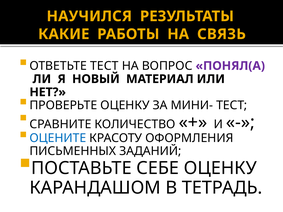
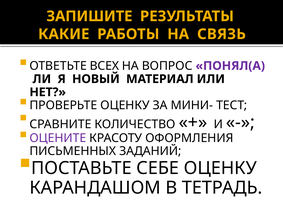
НАУЧИЛСЯ: НАУЧИЛСЯ -> ЗАПИШИТЕ
ОТВЕТЬТЕ ТЕСТ: ТЕСТ -> ВСЕХ
ОЦЕНИТЕ colour: blue -> purple
